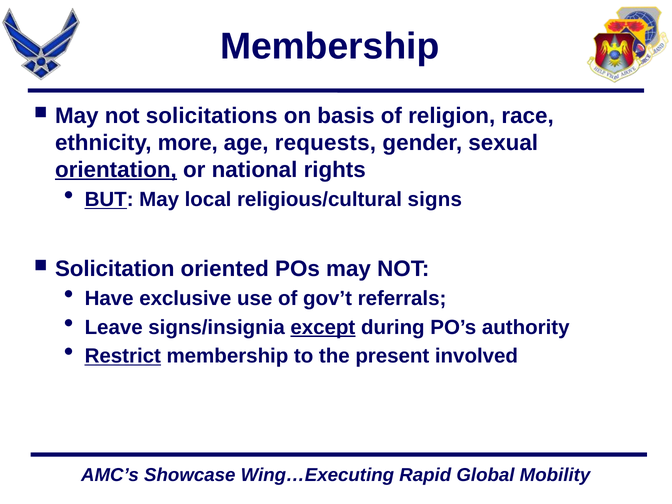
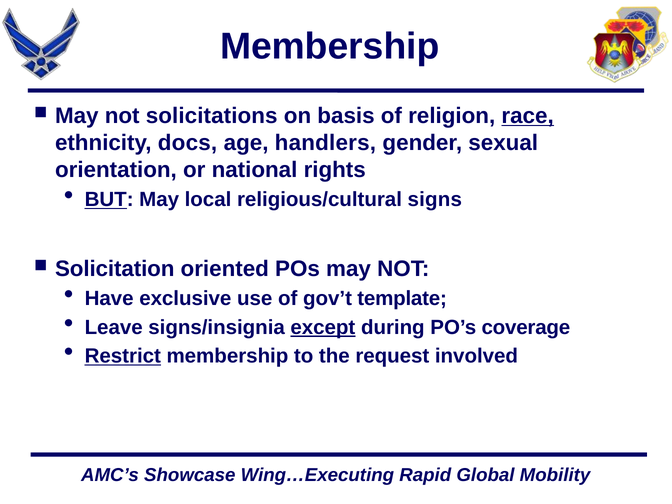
race underline: none -> present
more: more -> docs
requests: requests -> handlers
orientation underline: present -> none
referrals: referrals -> template
authority: authority -> coverage
present: present -> request
